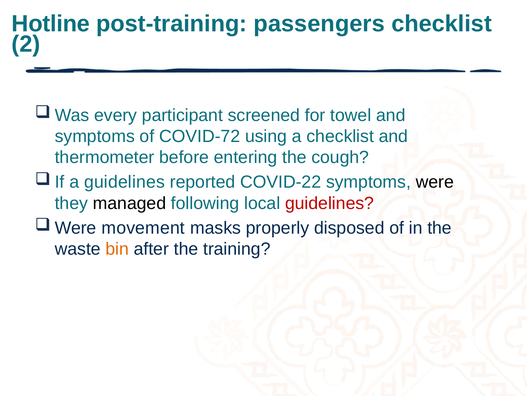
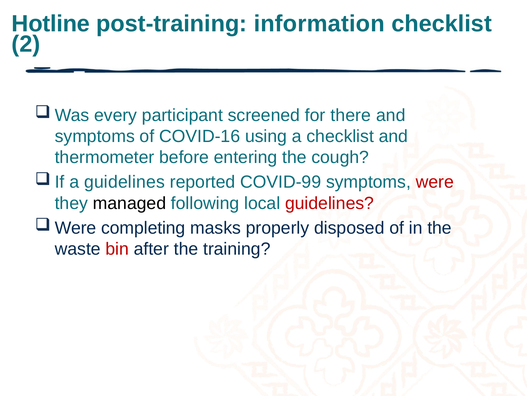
passengers: passengers -> information
towel: towel -> there
COVID-72: COVID-72 -> COVID-16
COVID-22: COVID-22 -> COVID-99
were colour: black -> red
movement: movement -> completing
bin colour: orange -> red
